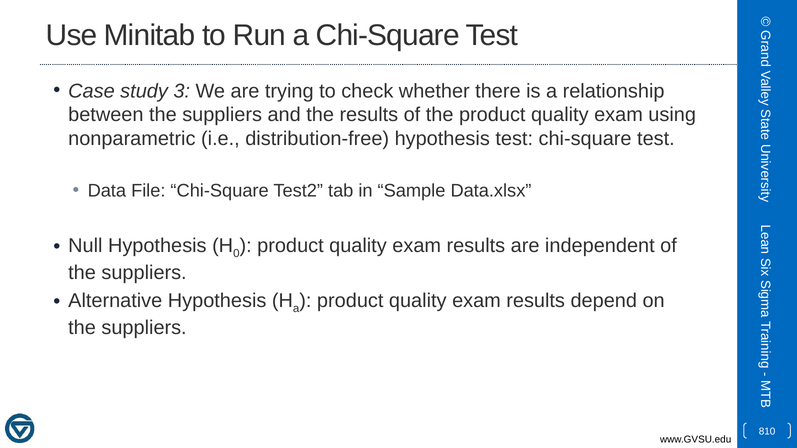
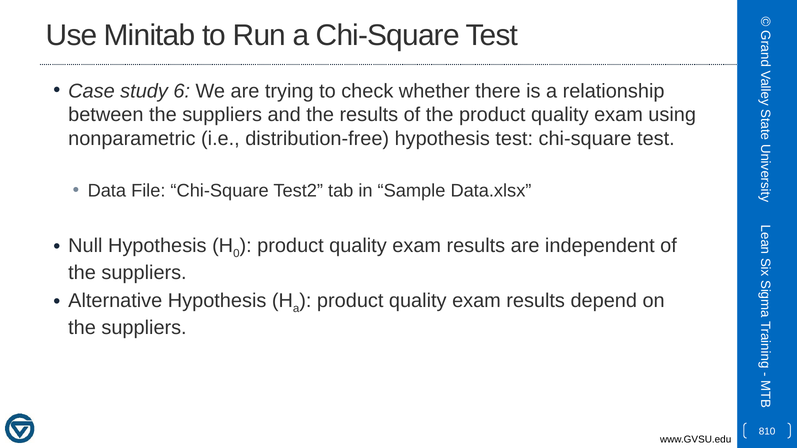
3: 3 -> 6
